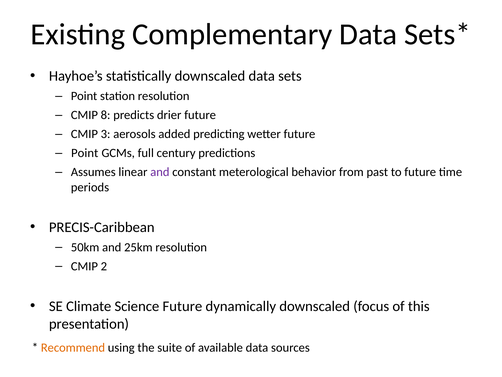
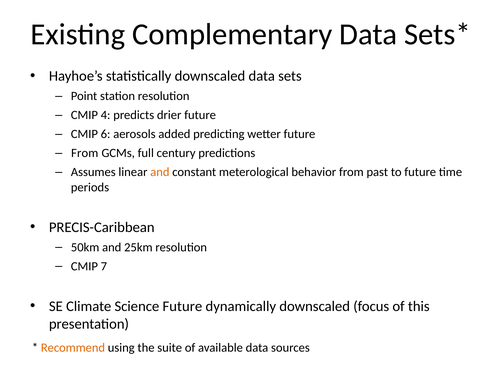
8: 8 -> 4
3: 3 -> 6
Point at (85, 153): Point -> From
and at (160, 172) colour: purple -> orange
2: 2 -> 7
